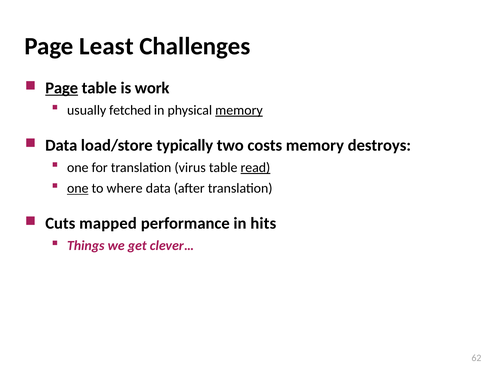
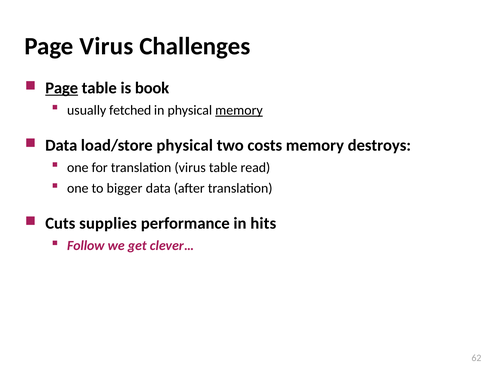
Page Least: Least -> Virus
work: work -> book
load/store typically: typically -> physical
read underline: present -> none
one at (78, 188) underline: present -> none
where: where -> bigger
mapped: mapped -> supplies
Things: Things -> Follow
